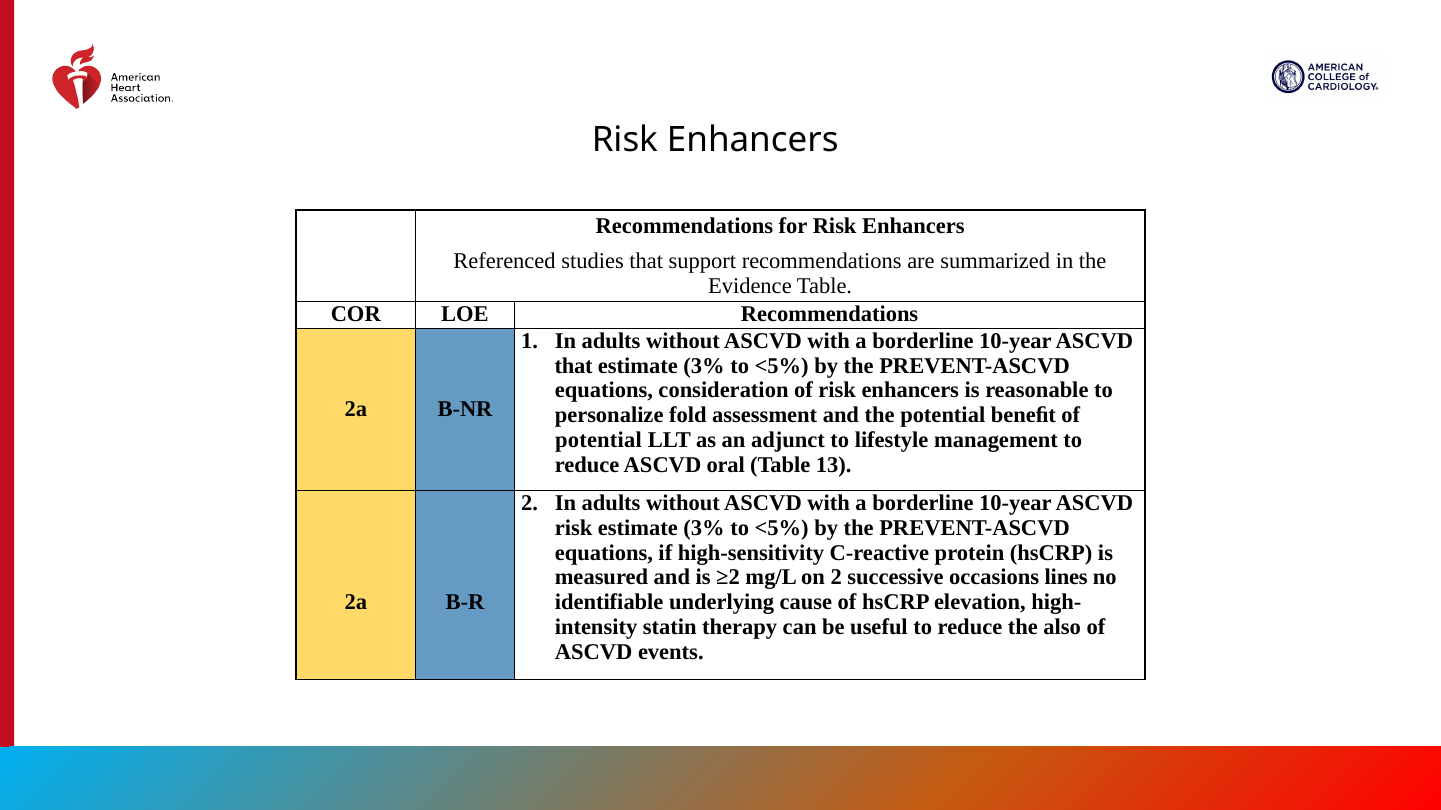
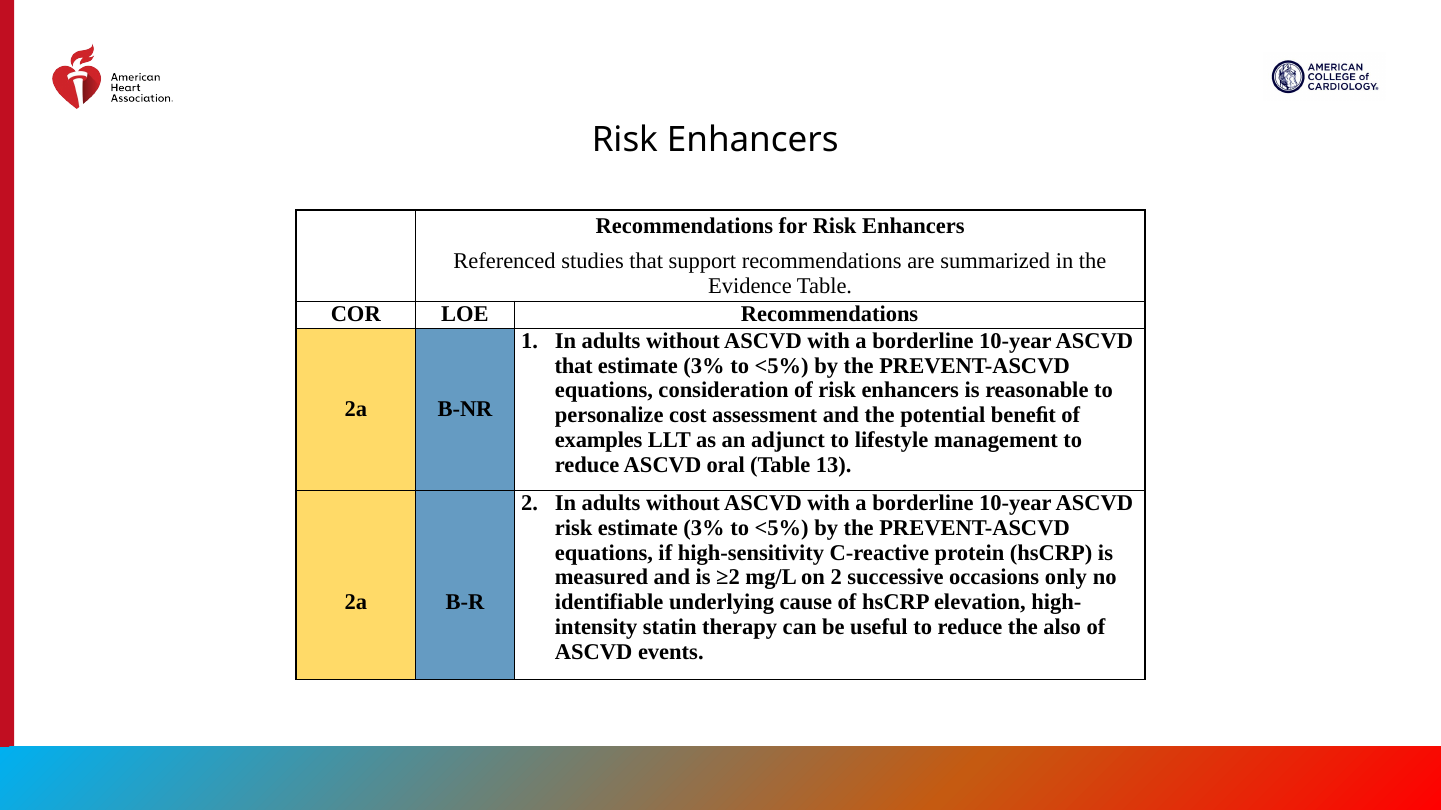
fold: fold -> cost
potential at (598, 441): potential -> examples
lines: lines -> only
